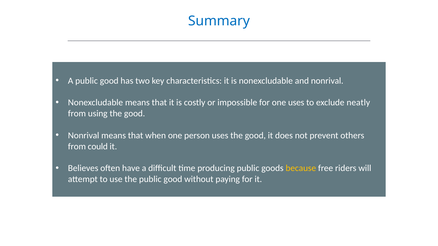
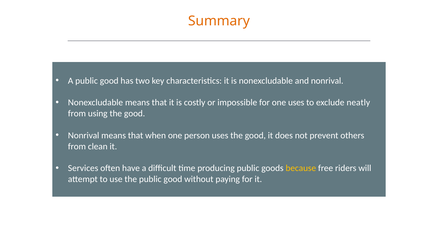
Summary colour: blue -> orange
could: could -> clean
Believes: Believes -> Services
